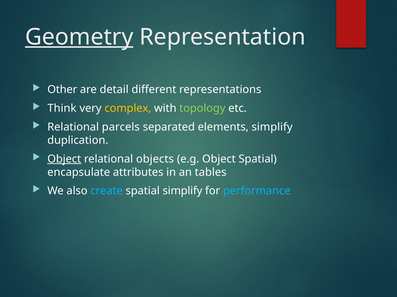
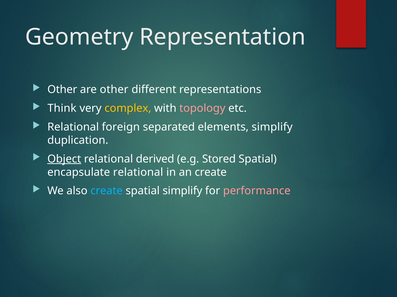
Geometry underline: present -> none
are detail: detail -> other
topology colour: light green -> pink
parcels: parcels -> foreign
objects: objects -> derived
e.g Object: Object -> Stored
encapsulate attributes: attributes -> relational
an tables: tables -> create
performance colour: light blue -> pink
